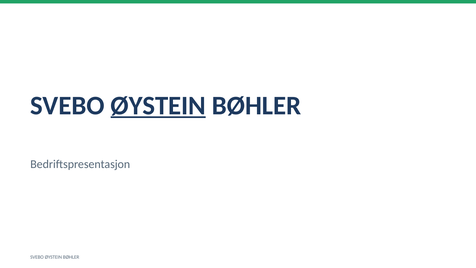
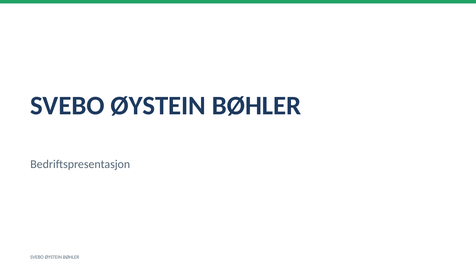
ØYSTEIN at (158, 106) underline: present -> none
